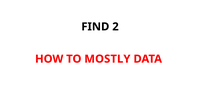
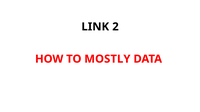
FIND: FIND -> LINK
